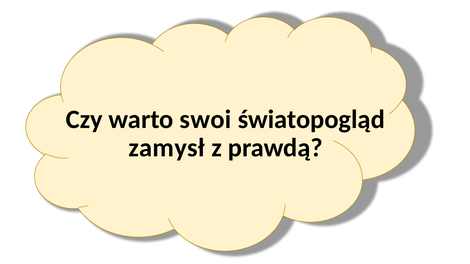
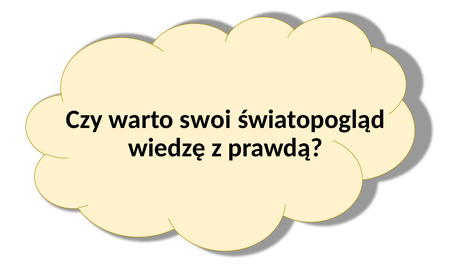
zamysł: zamysł -> wiedzę
